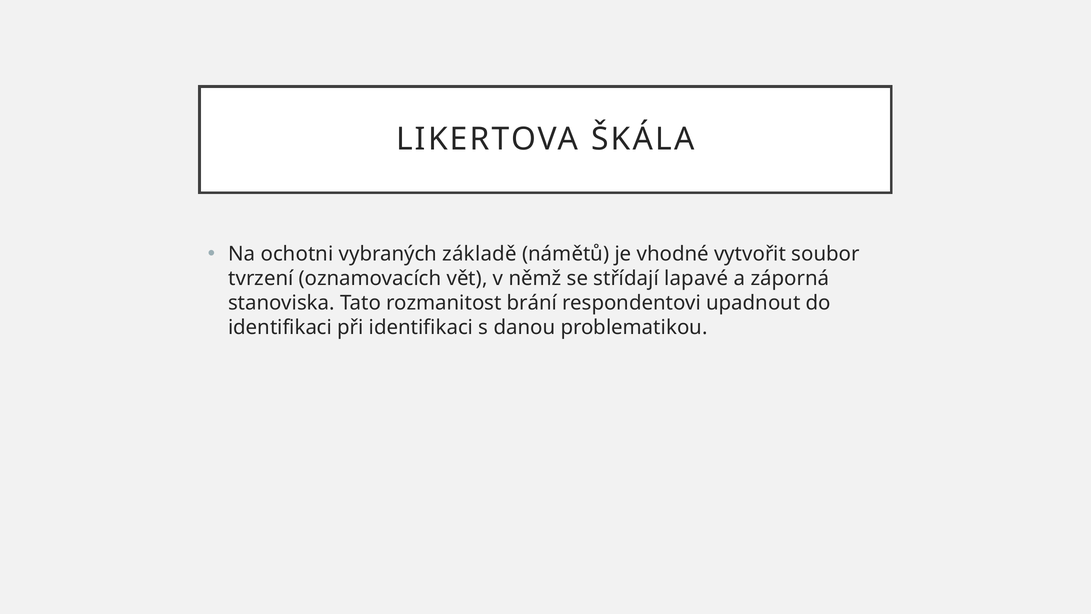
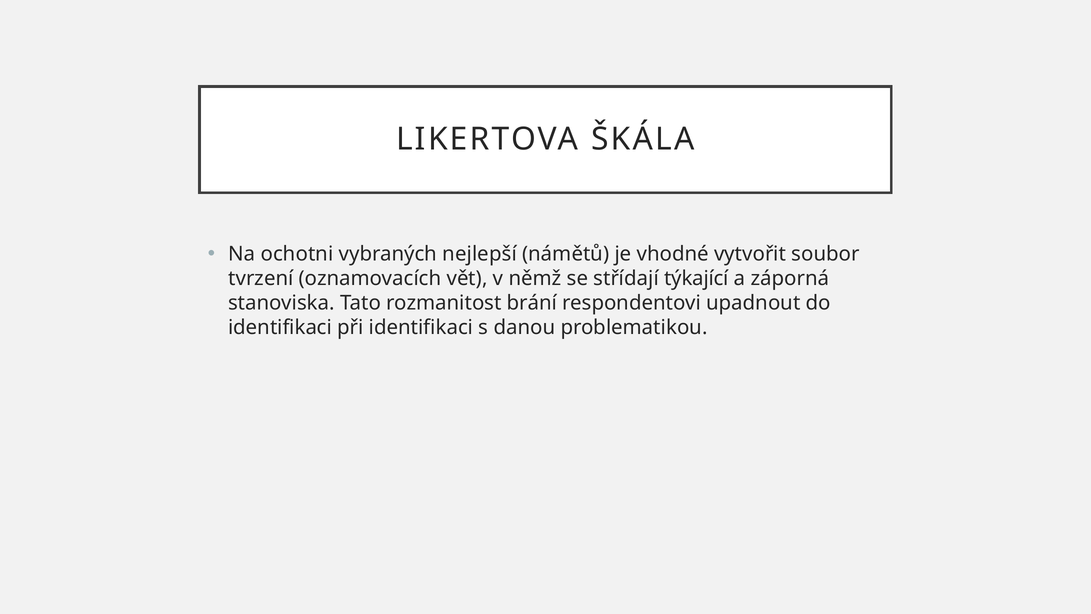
základě: základě -> nejlepší
lapavé: lapavé -> týkající
